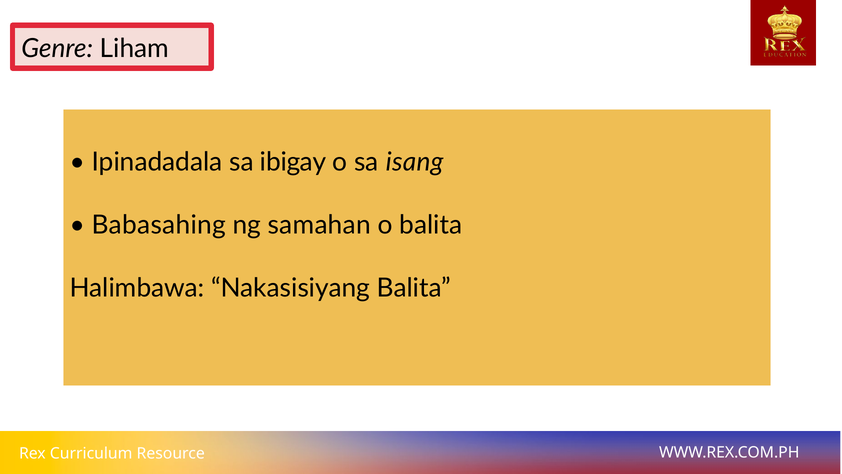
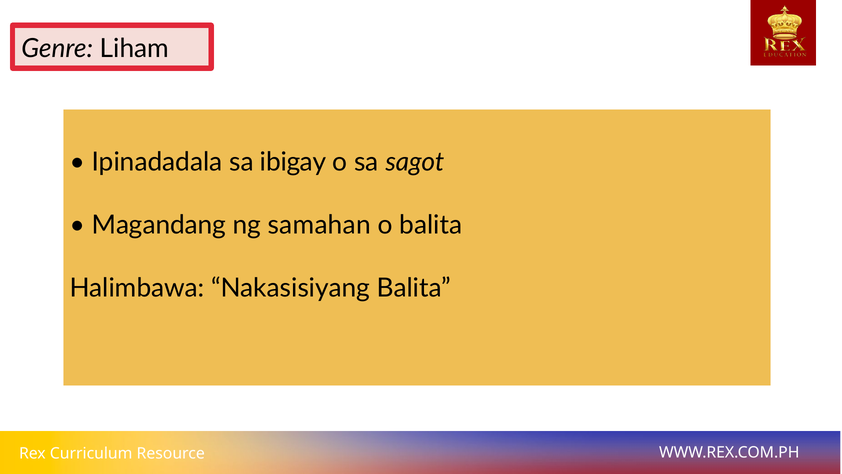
isang: isang -> sagot
Babasahing: Babasahing -> Magandang
